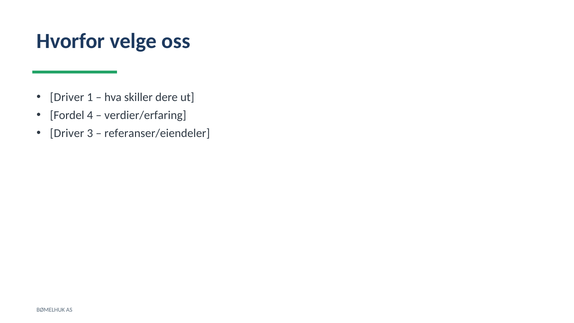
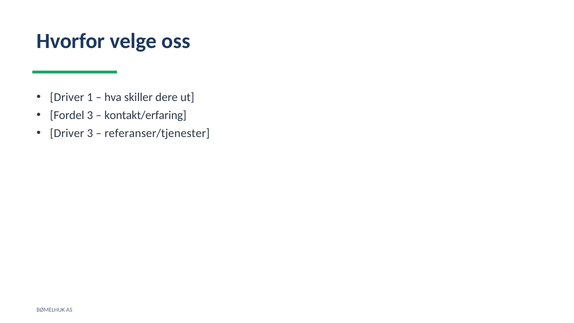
Fordel 4: 4 -> 3
verdier/erfaring: verdier/erfaring -> kontakt/erfaring
referanser/eiendeler: referanser/eiendeler -> referanser/tjenester
